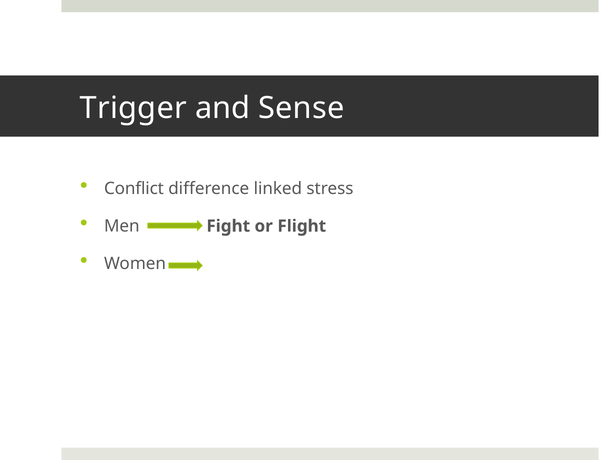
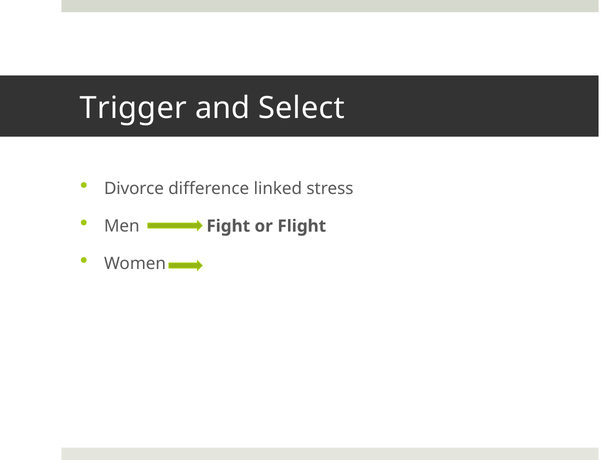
Sense: Sense -> Select
Conflict: Conflict -> Divorce
